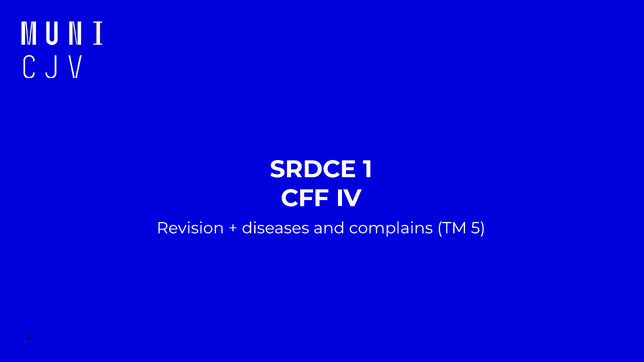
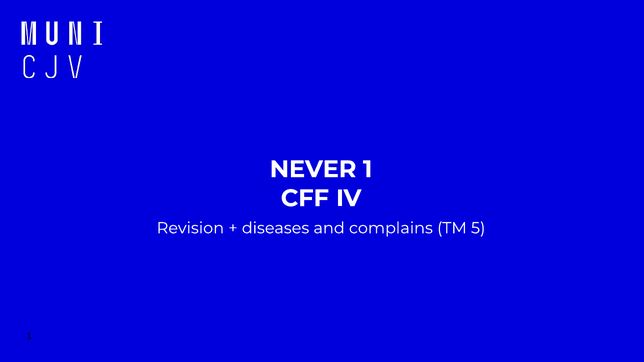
SRDCE: SRDCE -> NEVER
